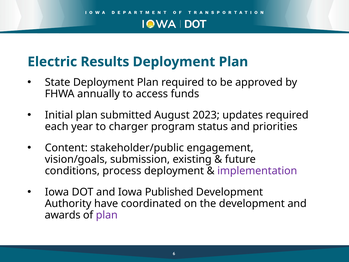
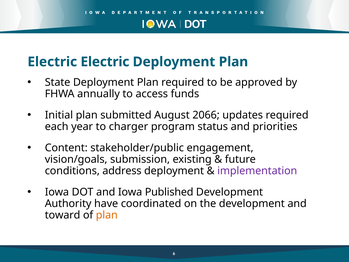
Electric Results: Results -> Electric
2023: 2023 -> 2066
process: process -> address
awards: awards -> toward
plan at (107, 215) colour: purple -> orange
